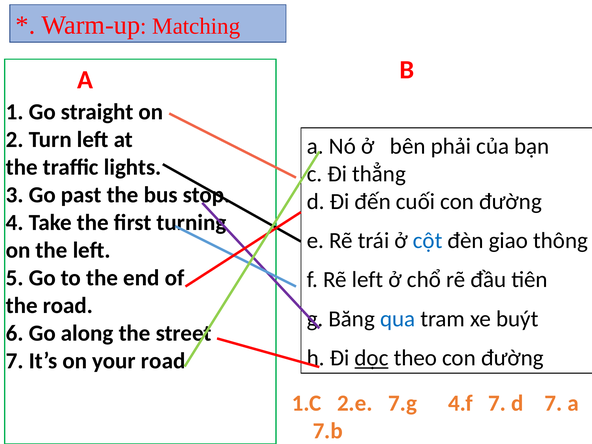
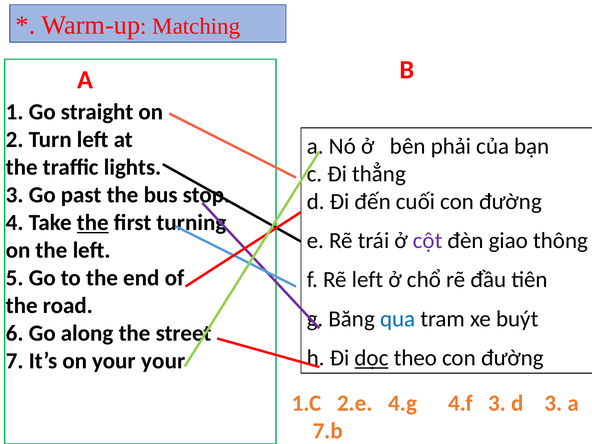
the at (93, 223) underline: none -> present
cột colour: blue -> purple
your road: road -> your
7.g: 7.g -> 4.g
4.f 7: 7 -> 3
d 7: 7 -> 3
